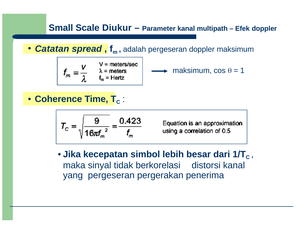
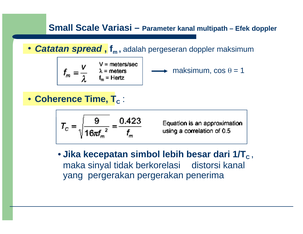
Diukur: Diukur -> Variasi
yang pergeseran: pergeseran -> pergerakan
